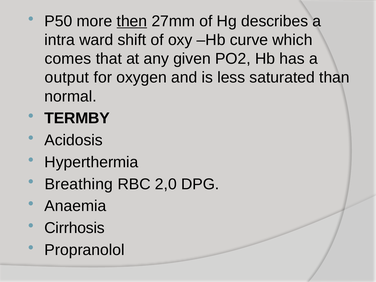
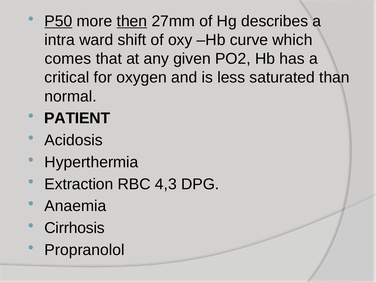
P50 underline: none -> present
output: output -> critical
TERMBY: TERMBY -> PATIENT
Breathing: Breathing -> Extraction
2,0: 2,0 -> 4,3
